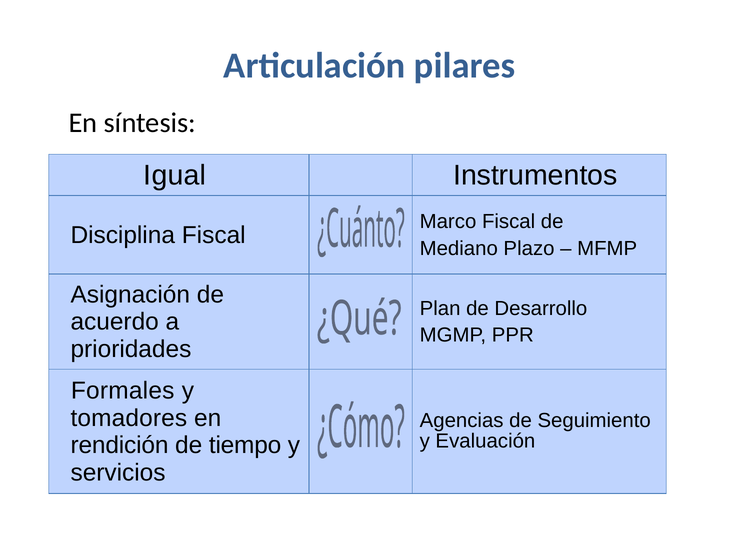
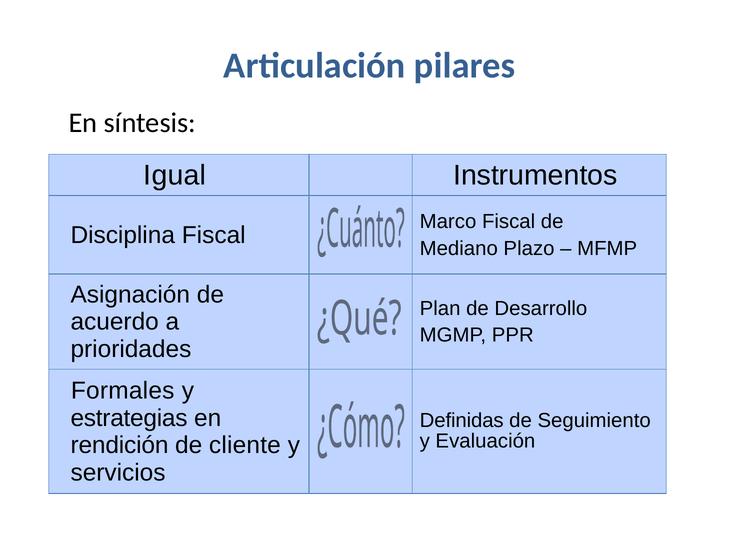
tomadores: tomadores -> estrategias
Agencias: Agencias -> Definidas
tiempo: tiempo -> cliente
